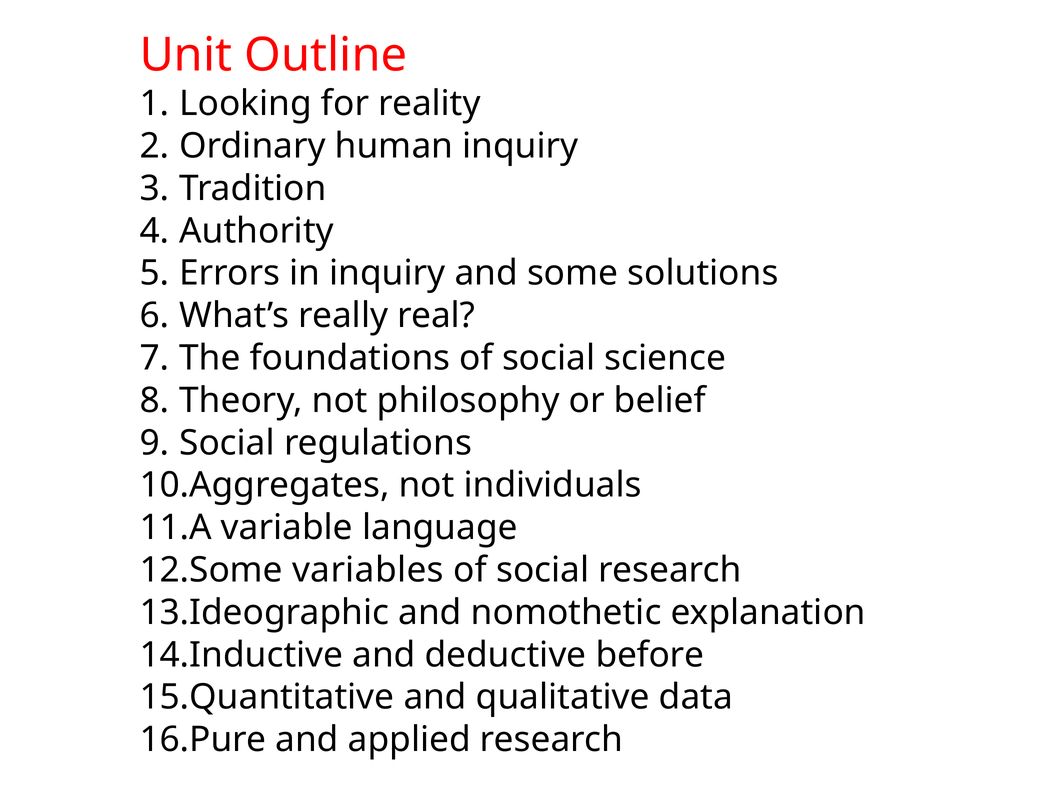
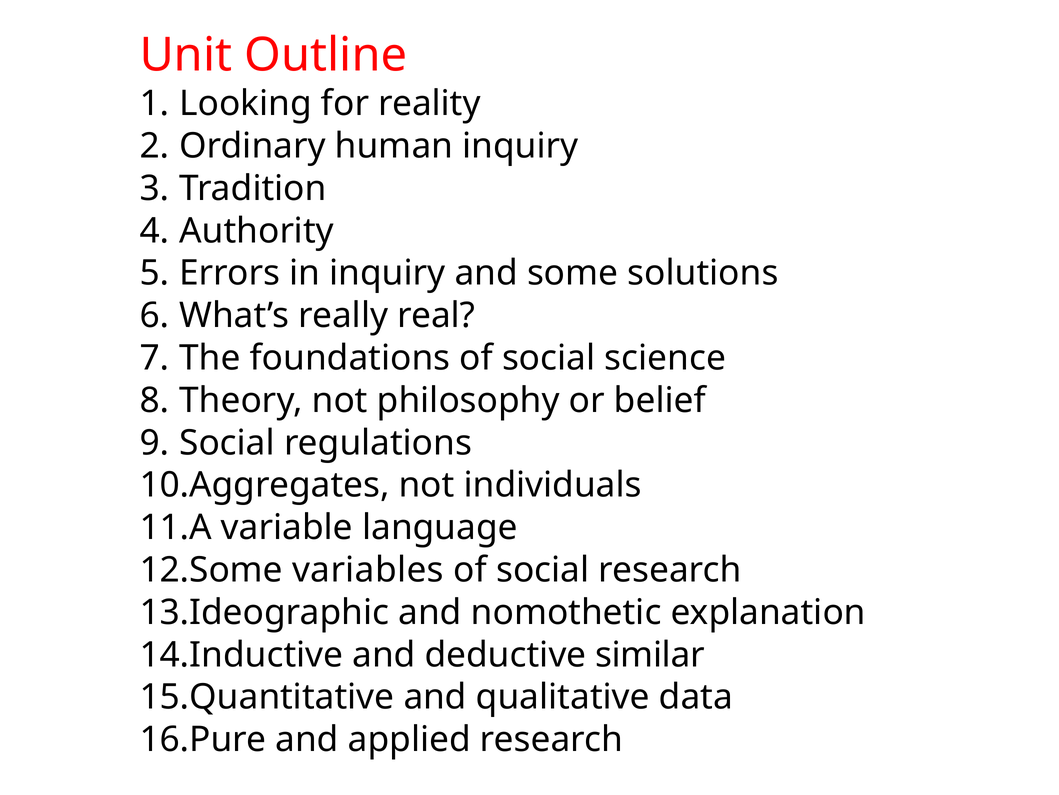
before: before -> similar
